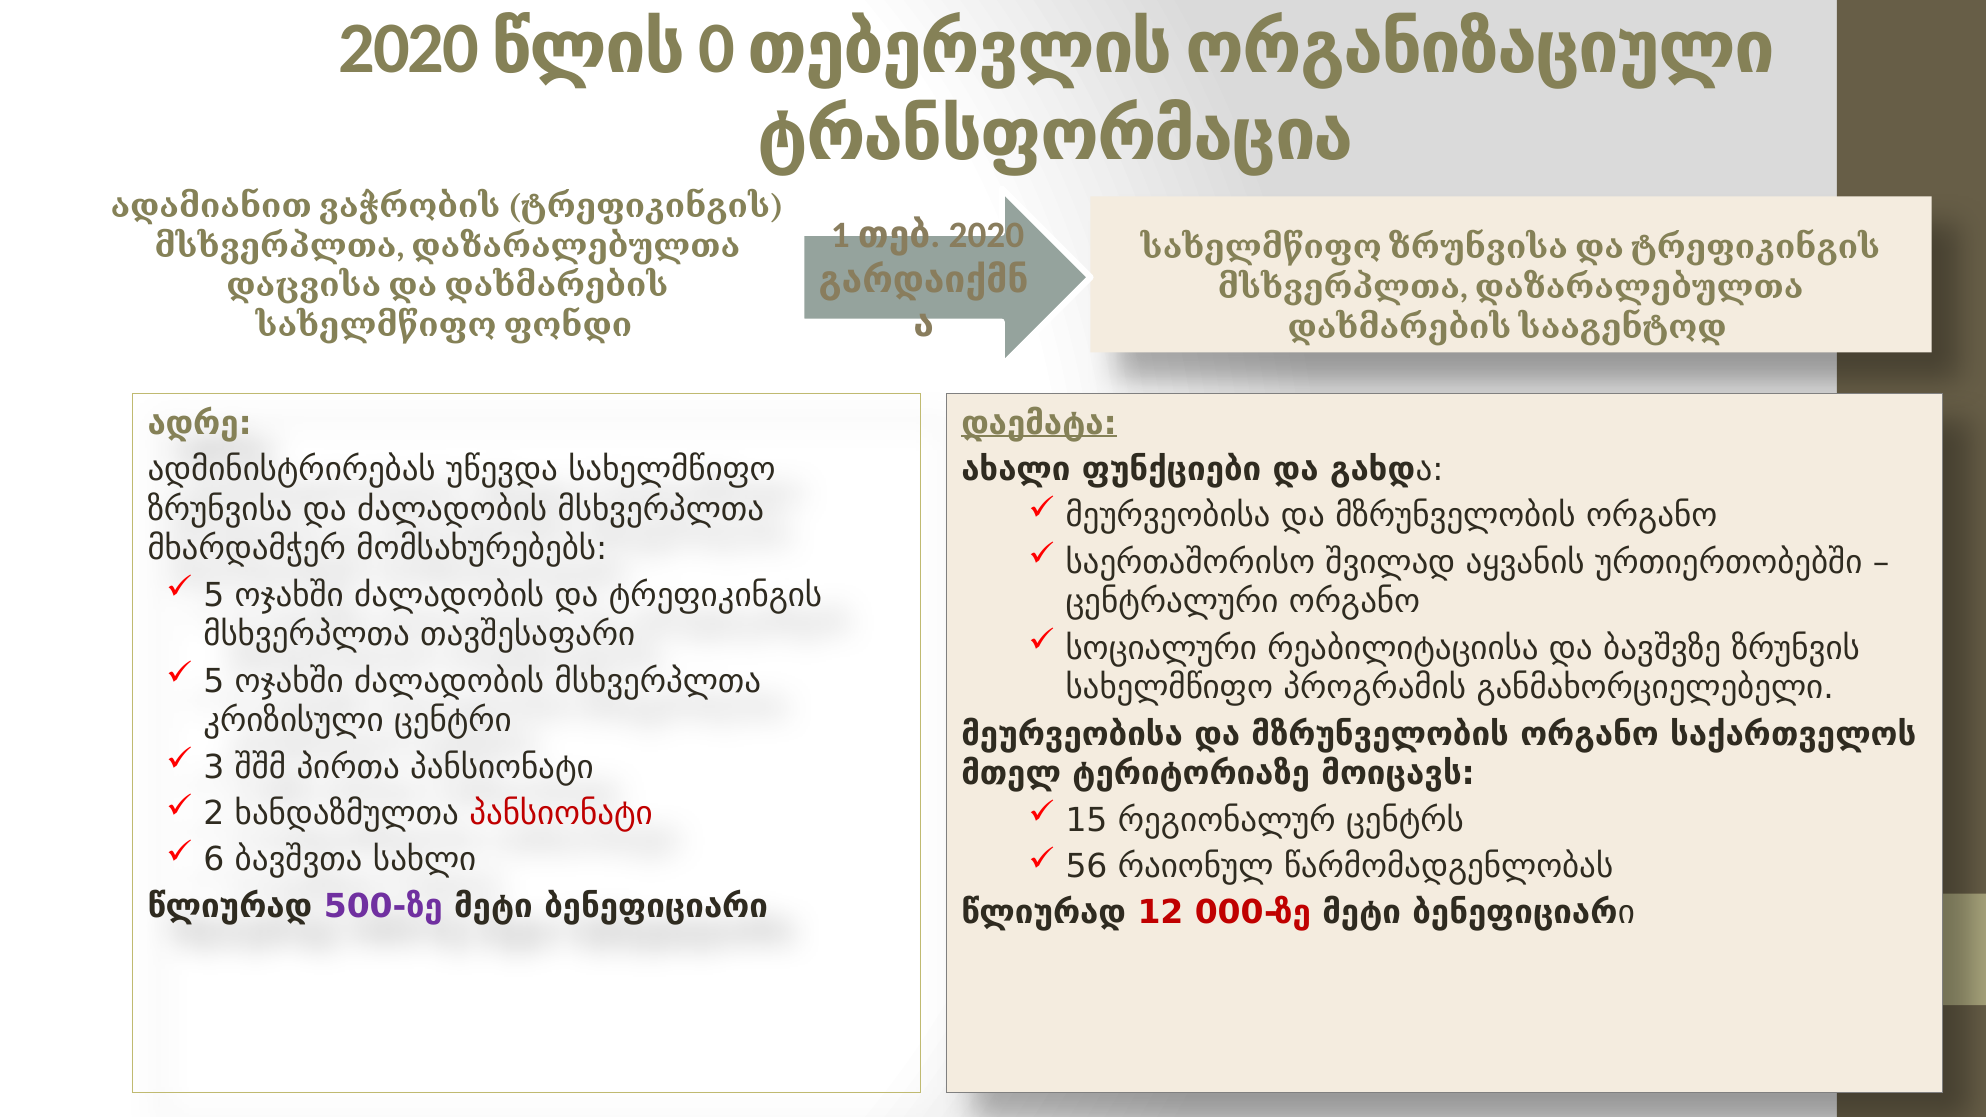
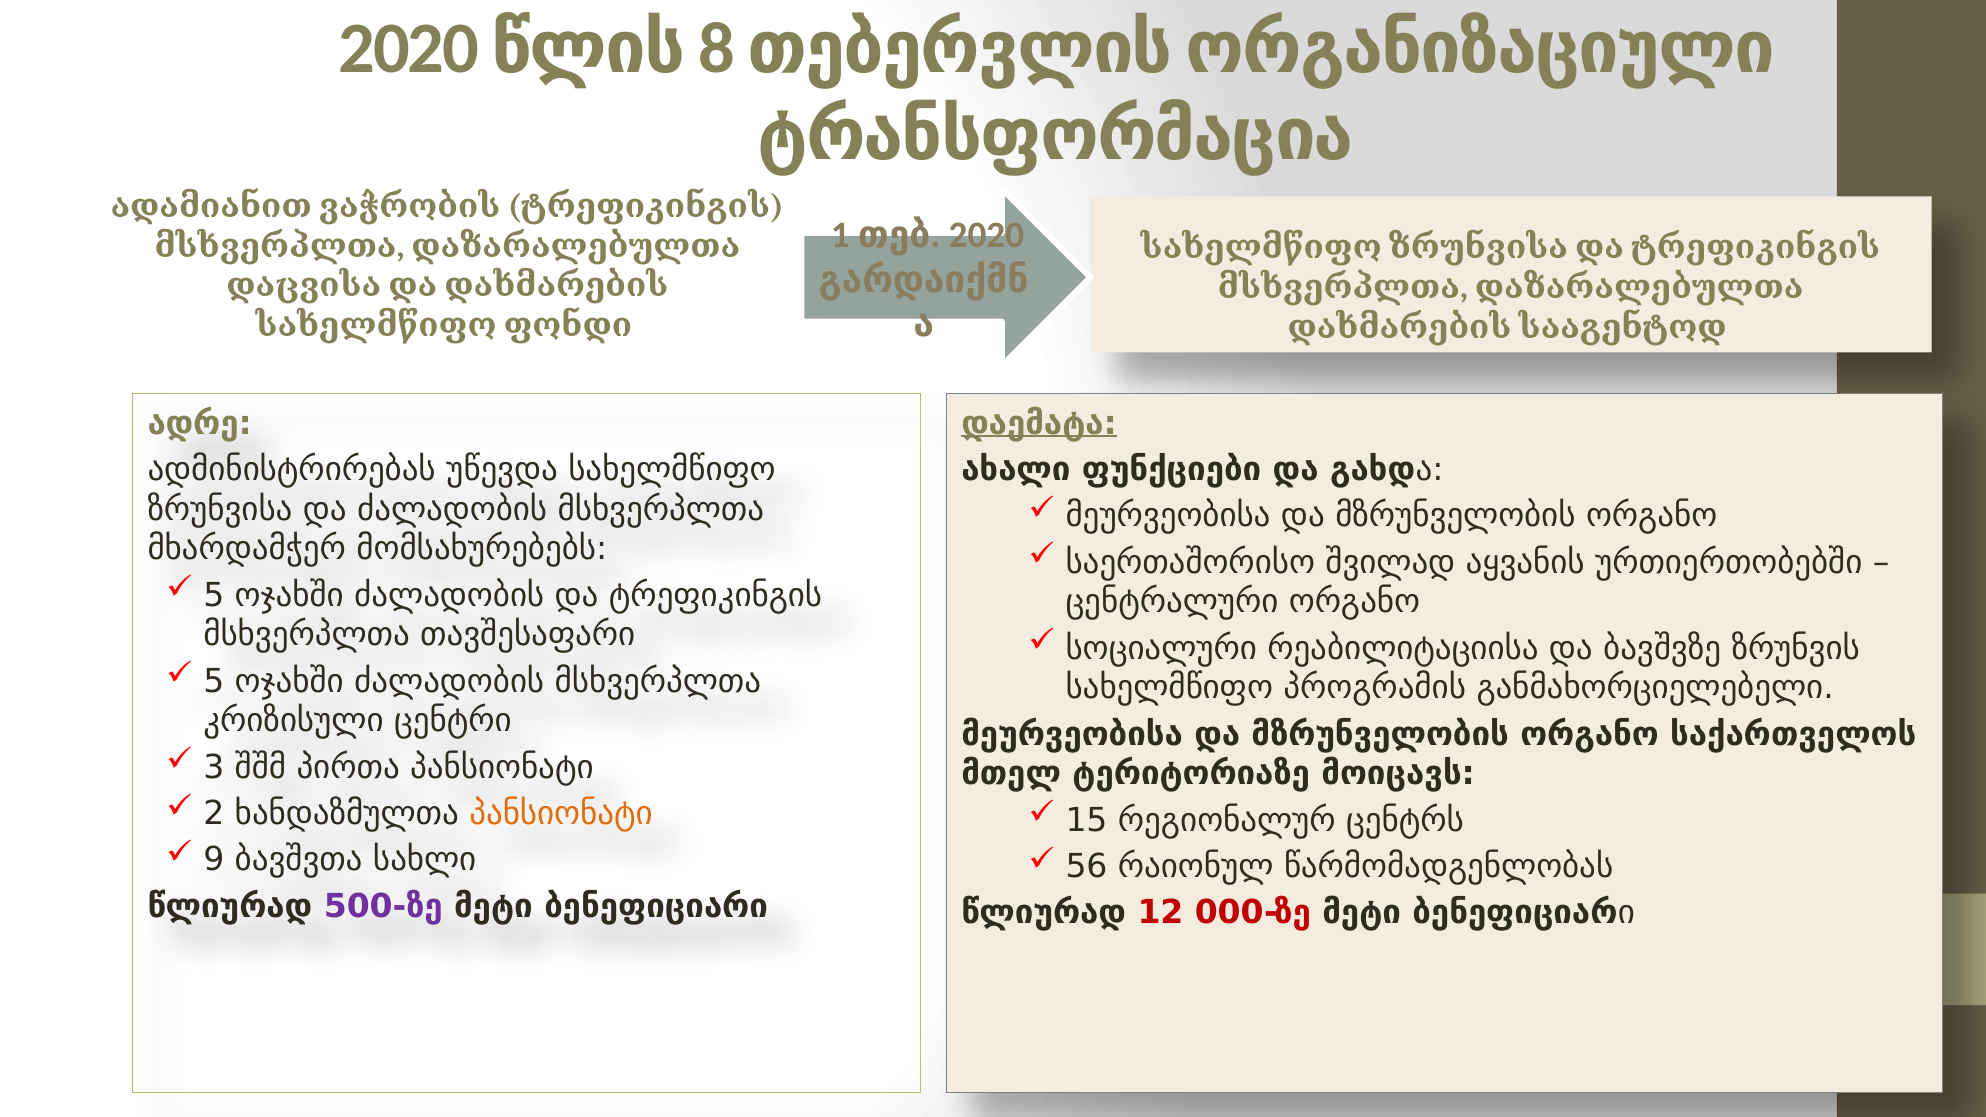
0: 0 -> 8
პანსიონატი at (561, 814) colour: red -> orange
6: 6 -> 9
